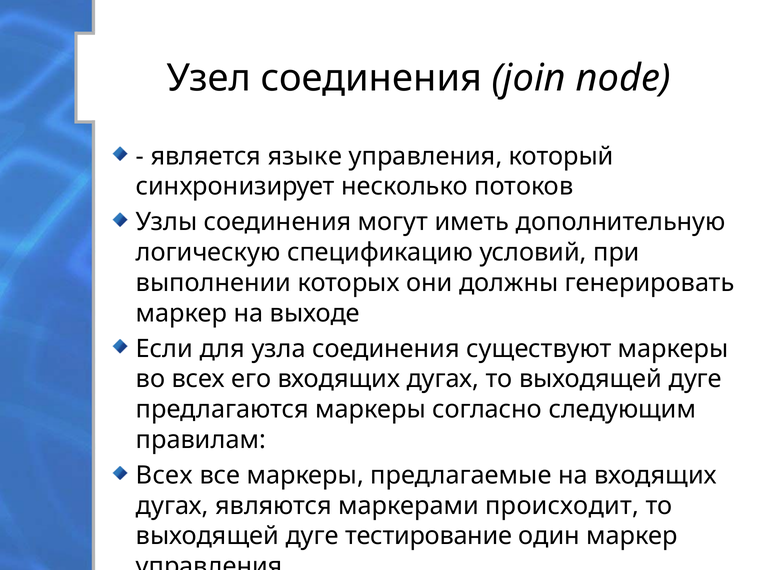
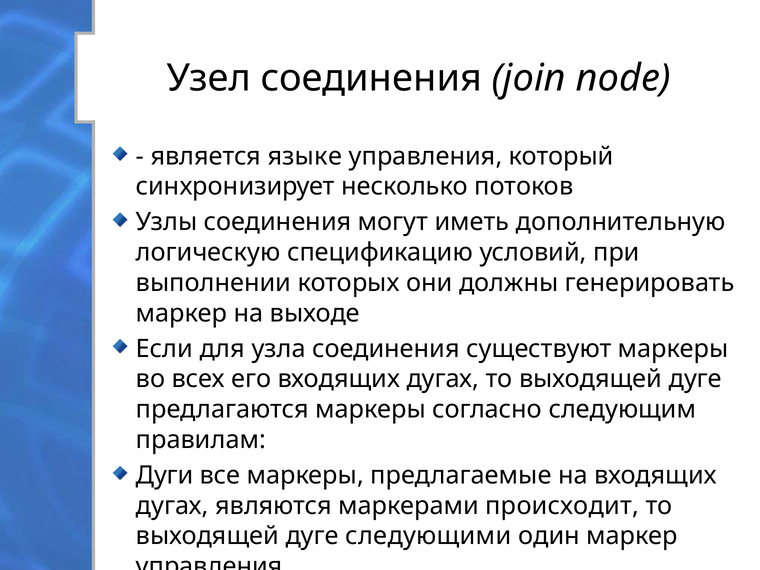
Всех at (164, 475): Всех -> Дуги
тестирование: тестирование -> следующими
